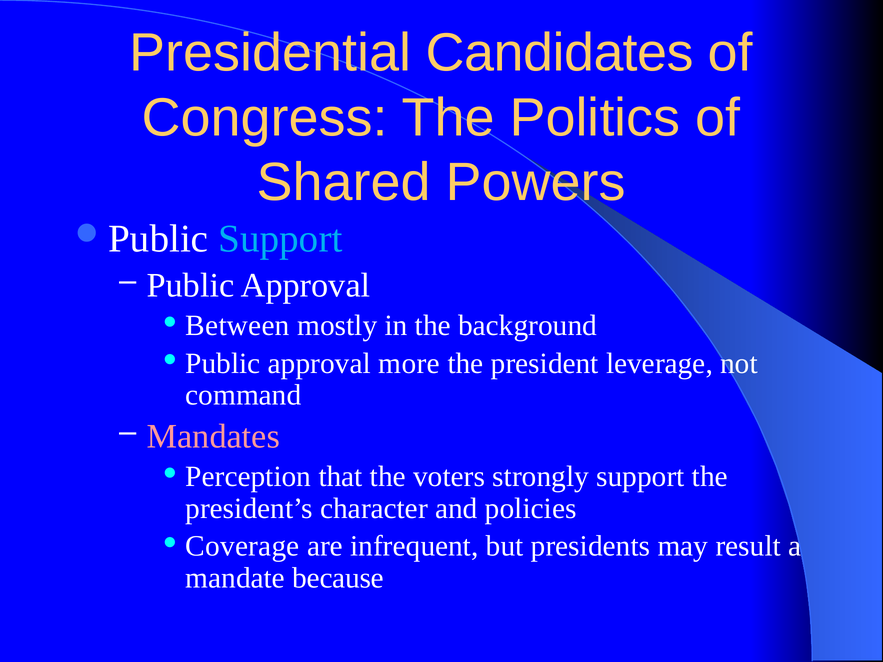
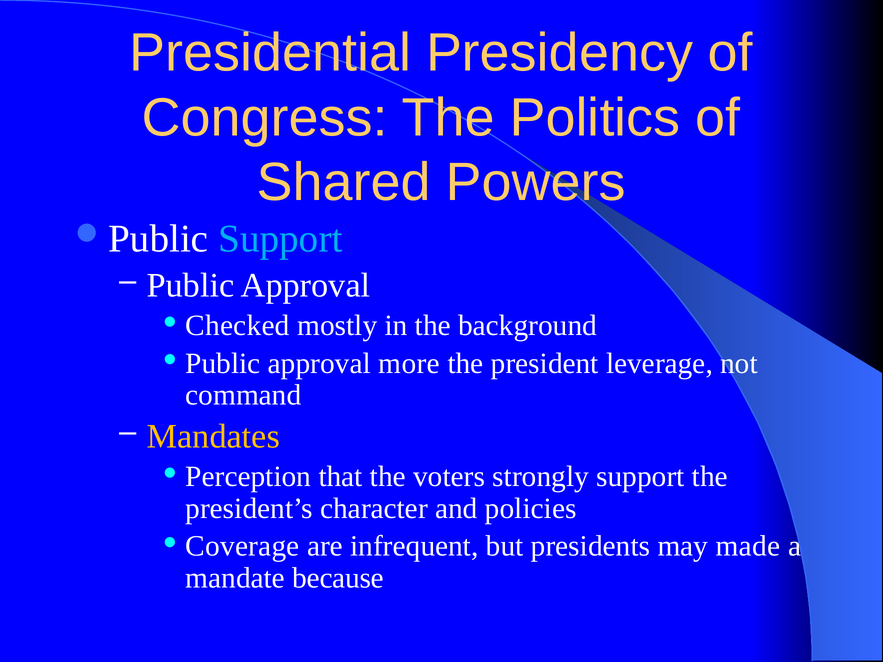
Candidates: Candidates -> Presidency
Between: Between -> Checked
Mandates colour: pink -> yellow
result: result -> made
